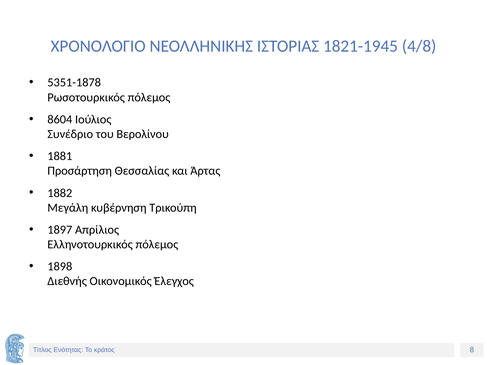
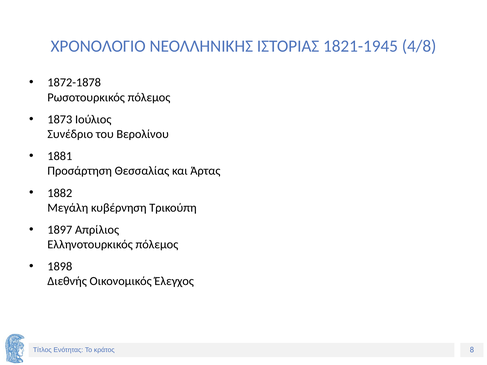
5351-1878: 5351-1878 -> 1872-1878
8604: 8604 -> 1873
